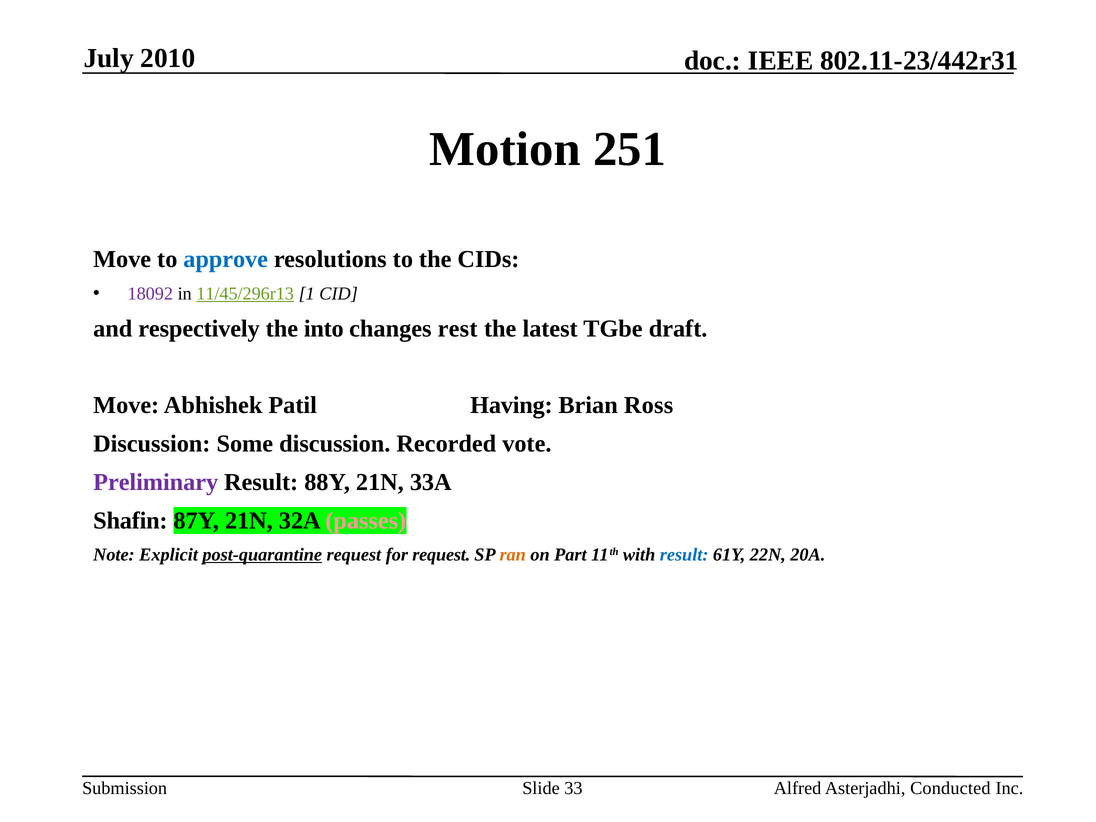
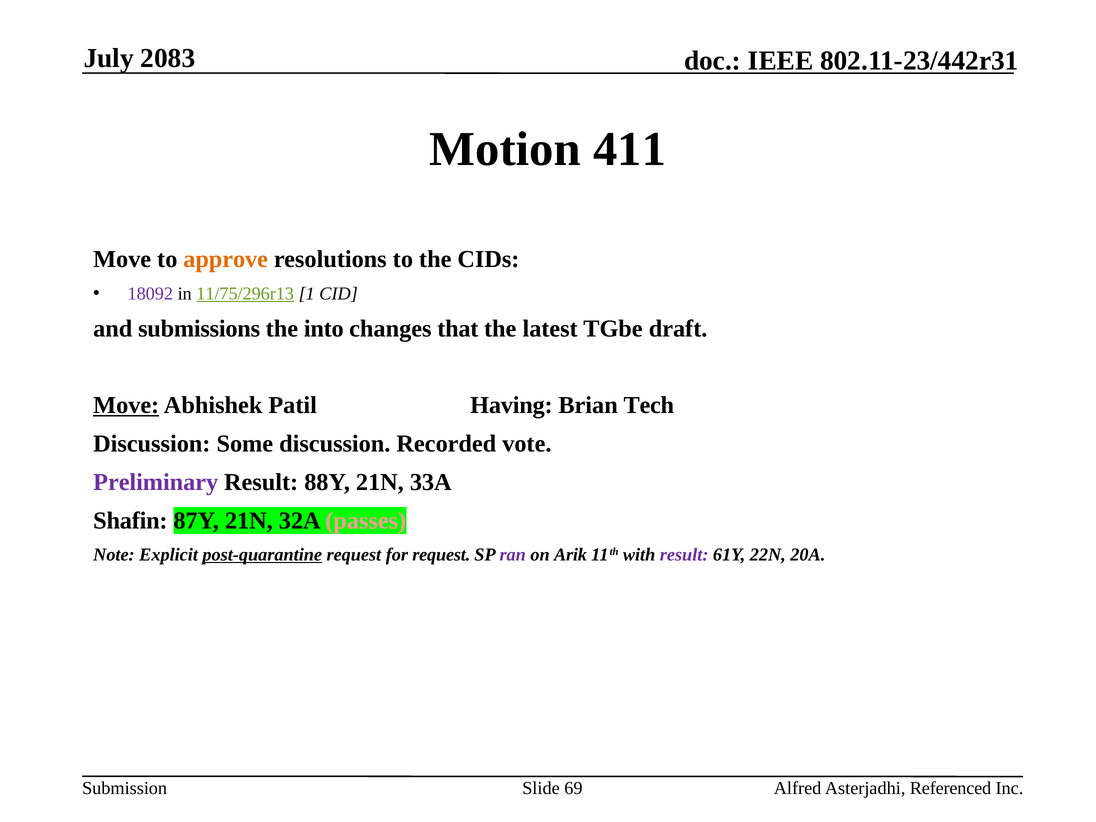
2010: 2010 -> 2083
251: 251 -> 411
approve colour: blue -> orange
11/45/296r13: 11/45/296r13 -> 11/75/296r13
respectively: respectively -> submissions
rest: rest -> that
Move at (126, 405) underline: none -> present
Ross: Ross -> Tech
ran colour: orange -> purple
Part: Part -> Arik
result at (684, 555) colour: blue -> purple
33: 33 -> 69
Conducted: Conducted -> Referenced
